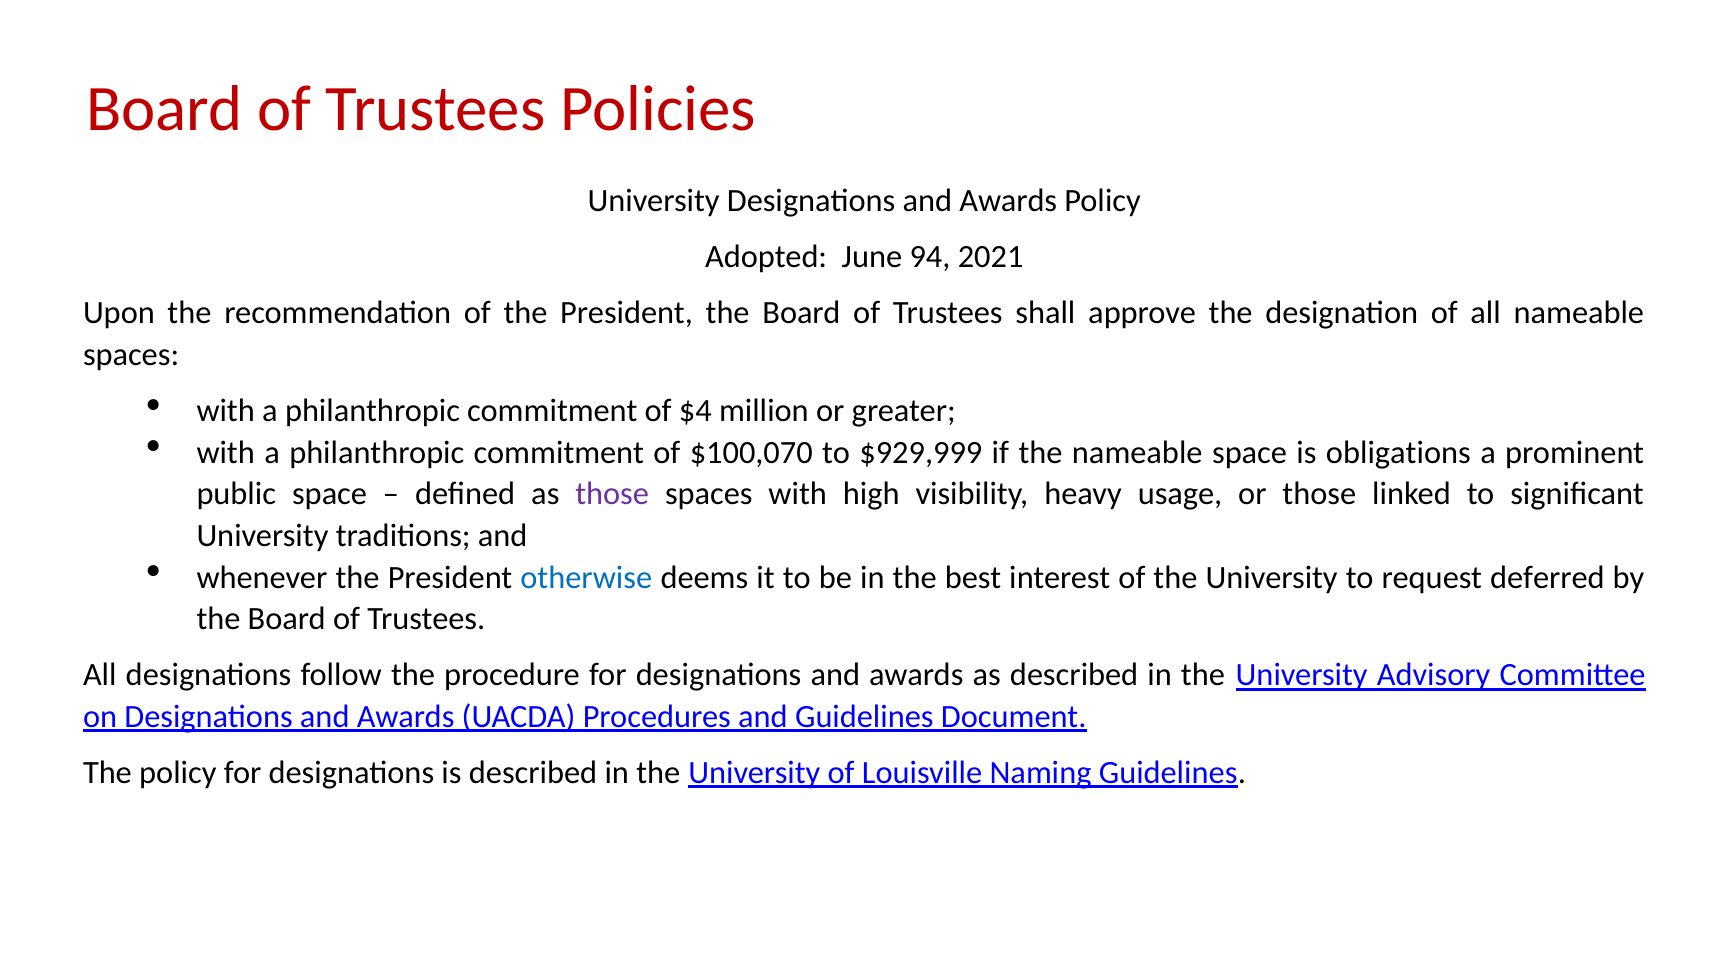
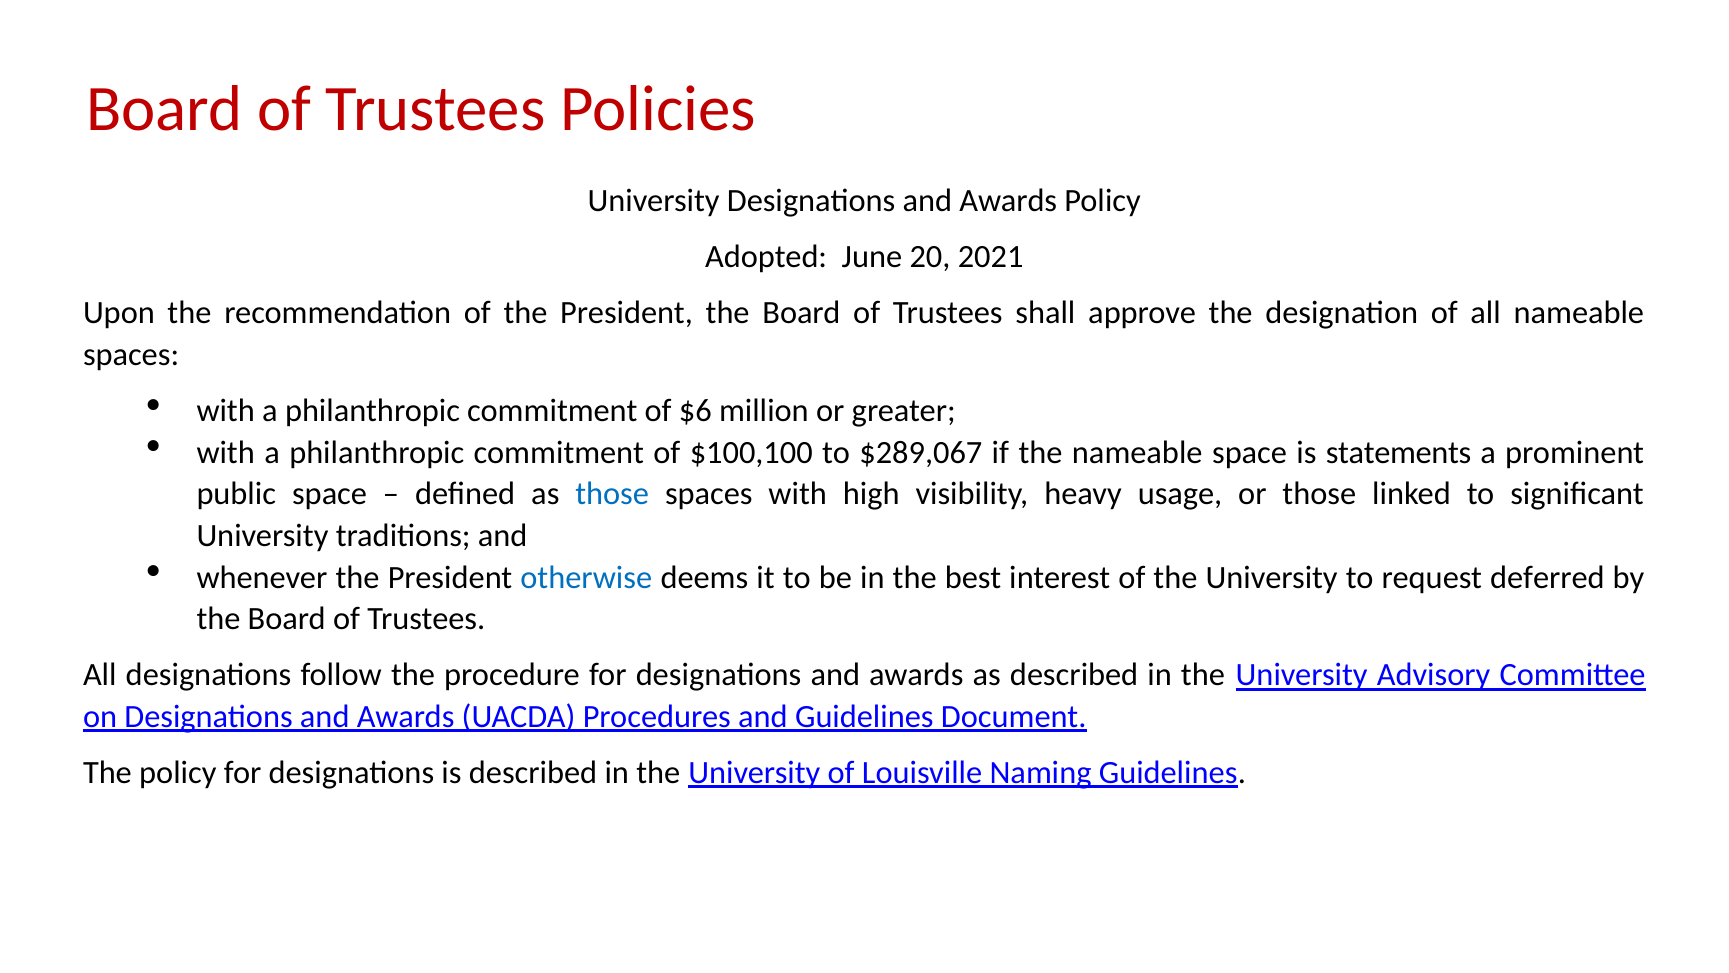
94: 94 -> 20
$4: $4 -> $6
$100,070: $100,070 -> $100,100
$929,999: $929,999 -> $289,067
obligations: obligations -> statements
those at (612, 494) colour: purple -> blue
